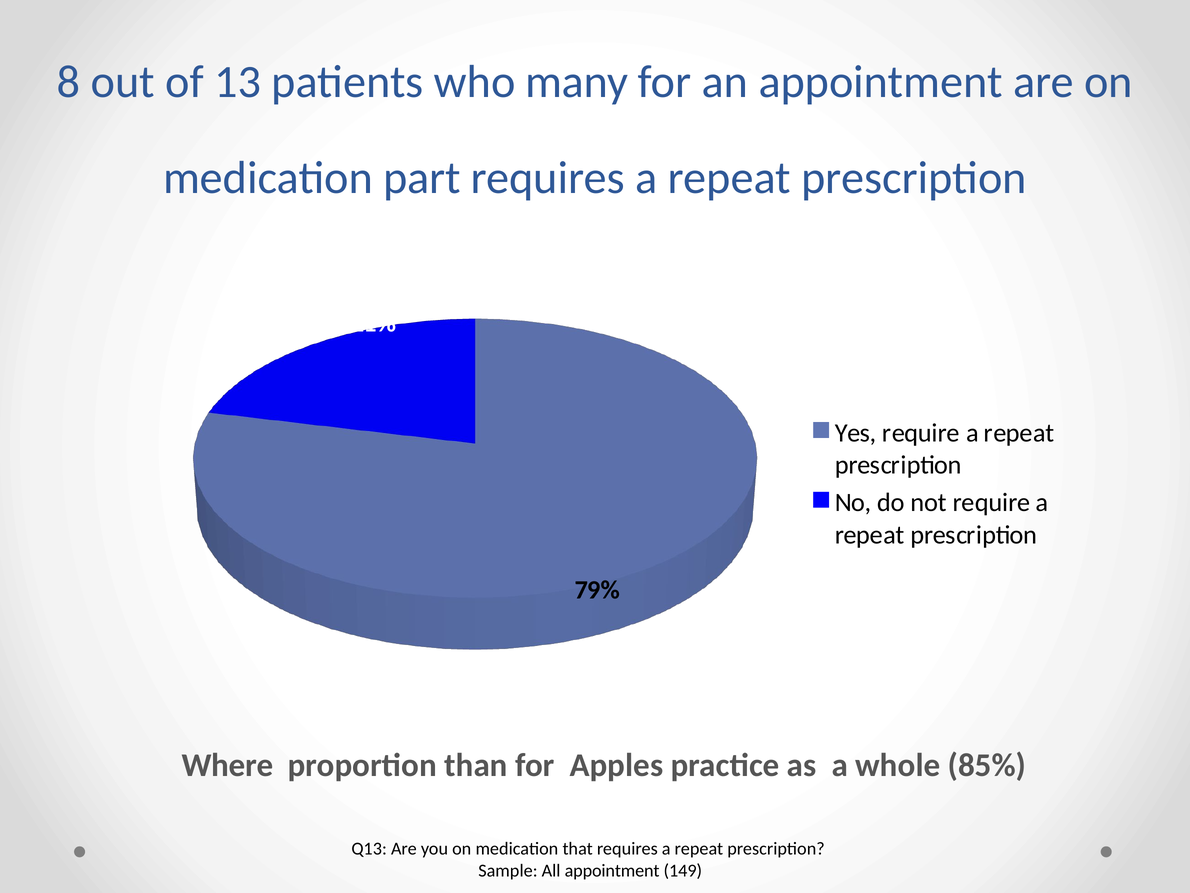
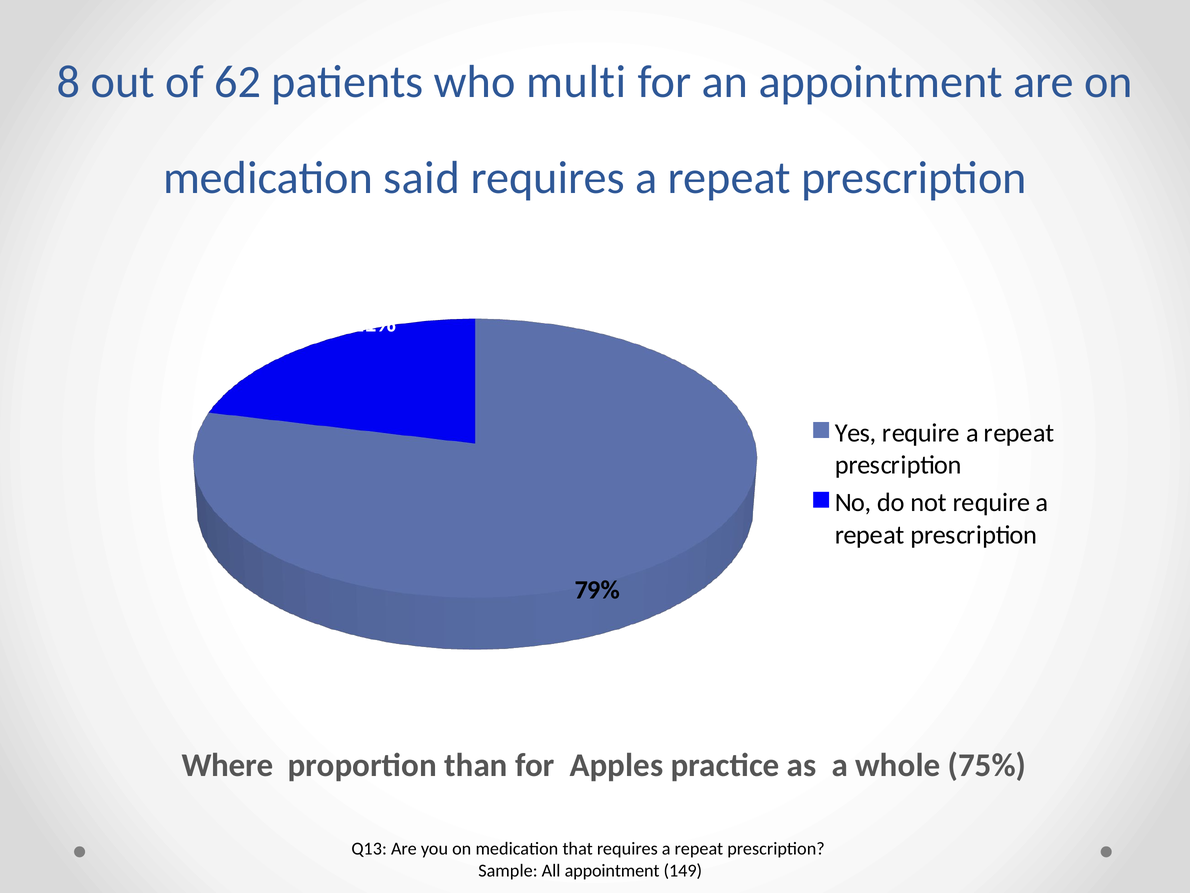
13: 13 -> 62
many: many -> multi
part: part -> said
85%: 85% -> 75%
